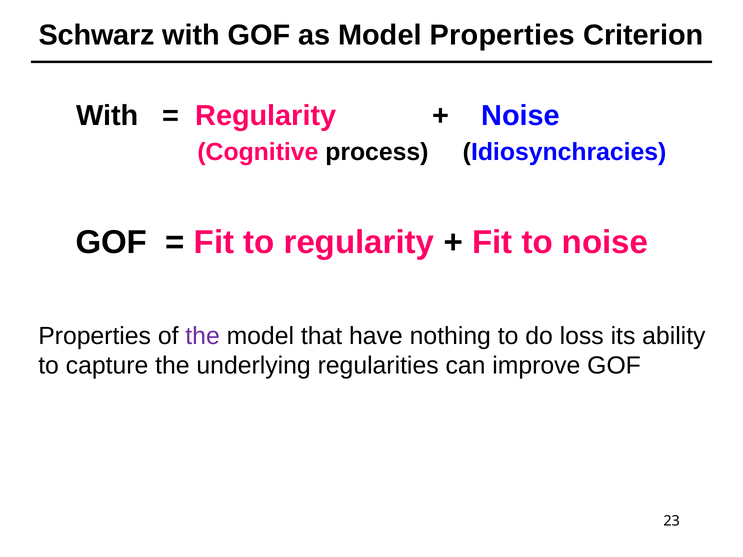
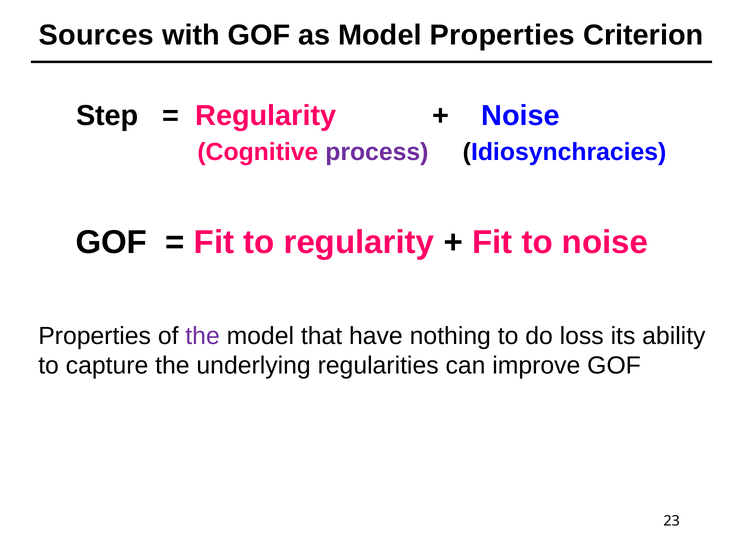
Schwarz: Schwarz -> Sources
With at (107, 116): With -> Step
process colour: black -> purple
